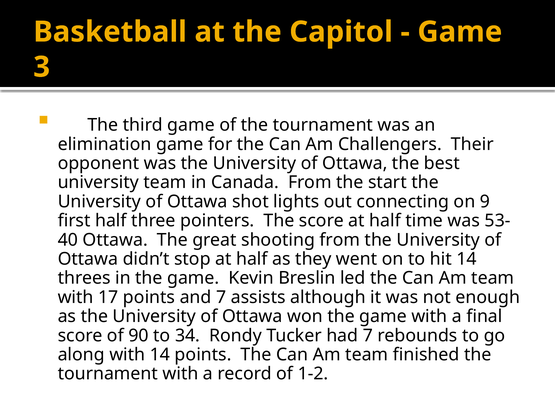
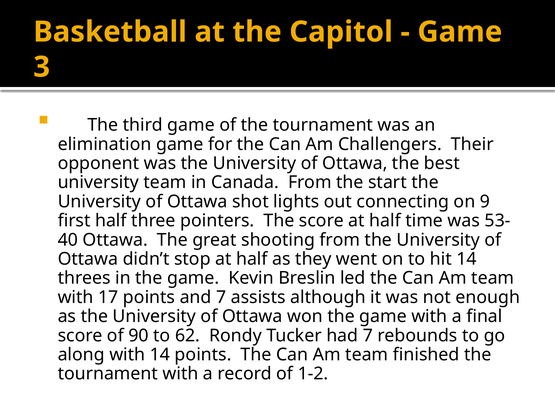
34: 34 -> 62
